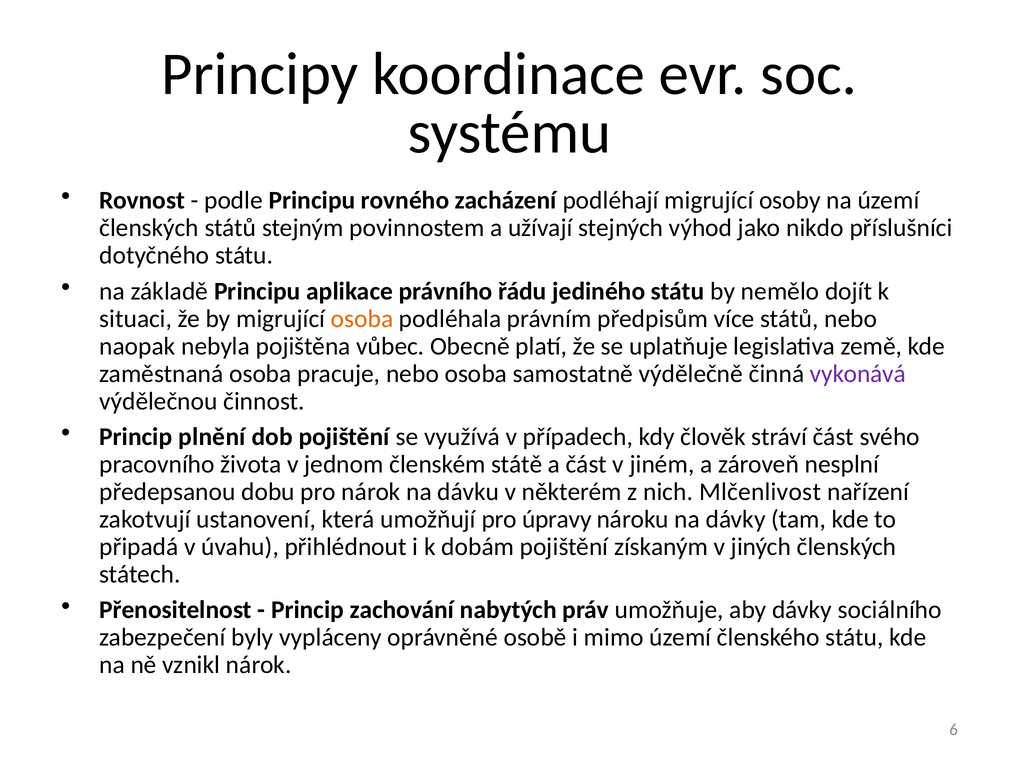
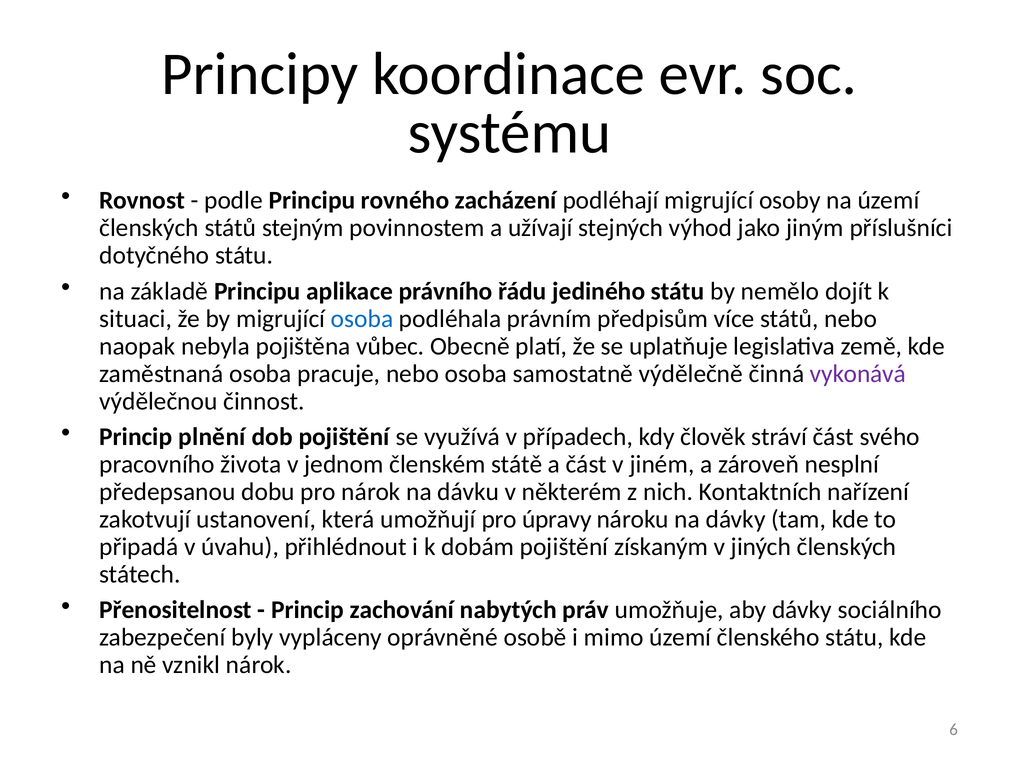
nikdo: nikdo -> jiným
osoba at (362, 319) colour: orange -> blue
Mlčenlivost: Mlčenlivost -> Kontaktních
